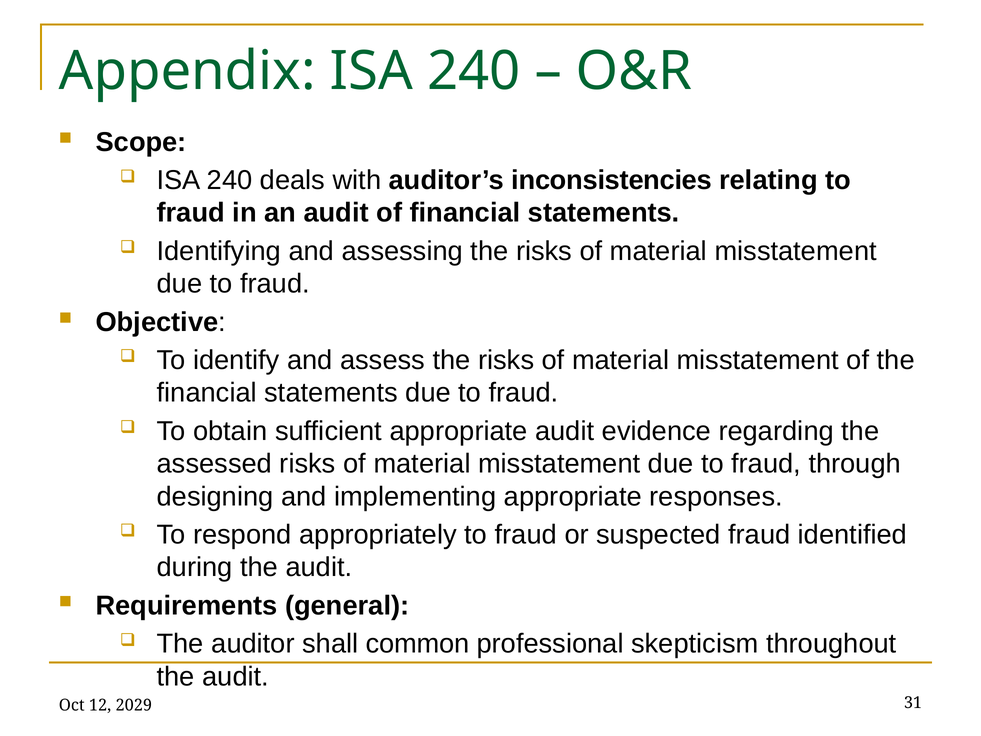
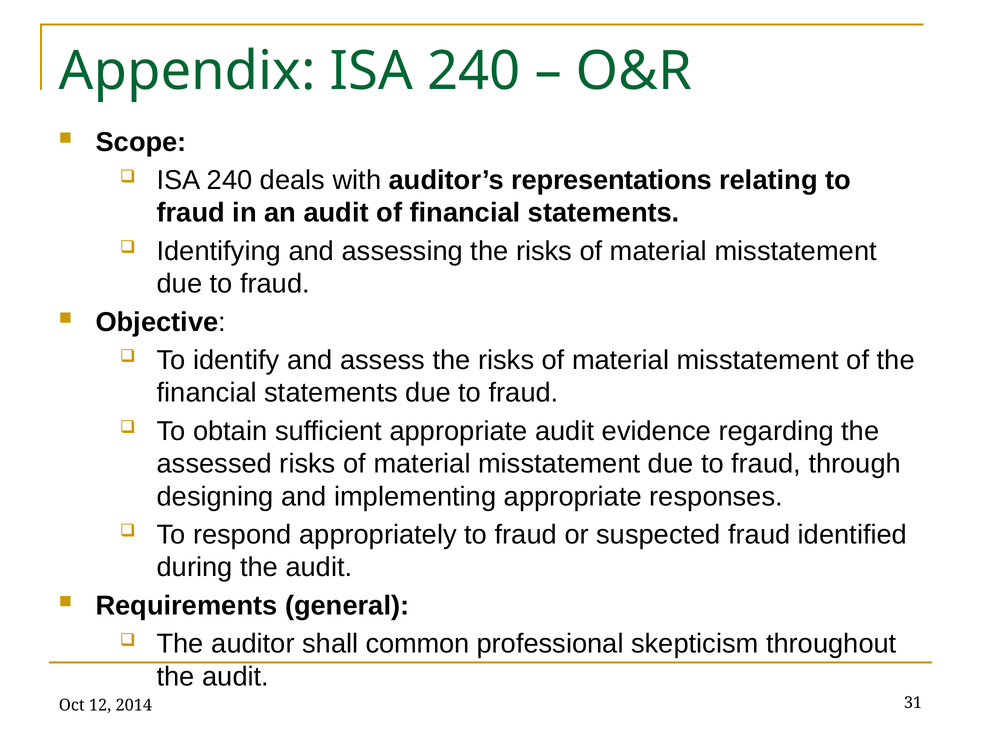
inconsistencies: inconsistencies -> representations
2029: 2029 -> 2014
